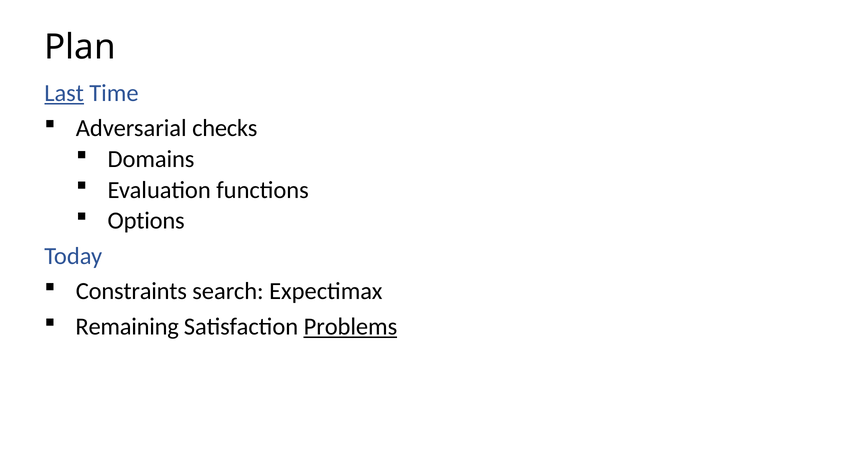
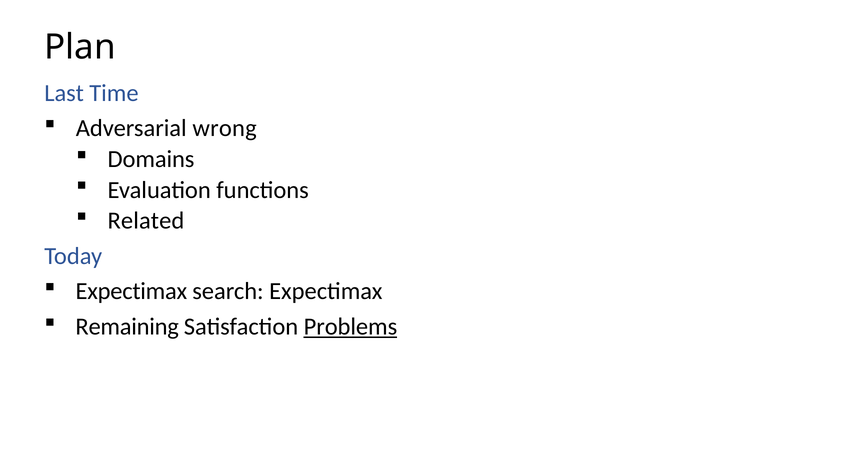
Last underline: present -> none
checks: checks -> wrong
Options: Options -> Related
Constraints at (131, 291): Constraints -> Expectimax
